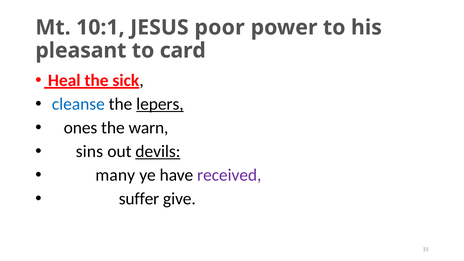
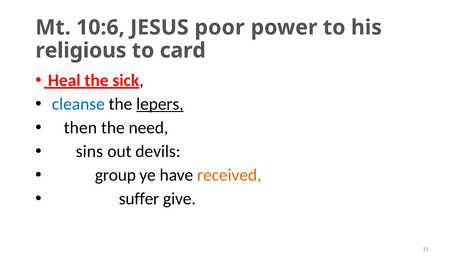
10:1: 10:1 -> 10:6
pleasant: pleasant -> religious
ones: ones -> then
warn: warn -> need
devils underline: present -> none
many: many -> group
received colour: purple -> orange
